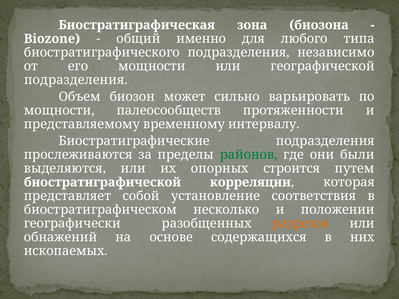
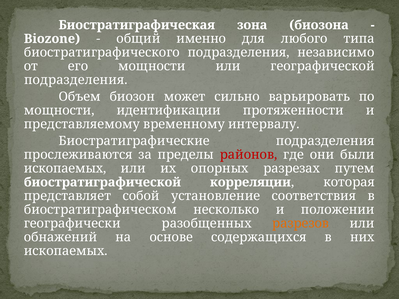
палеосообществ: палеосообществ -> идентификации
районов colour: green -> red
выделяются at (65, 169): выделяются -> ископаемых
строится: строится -> разрезах
